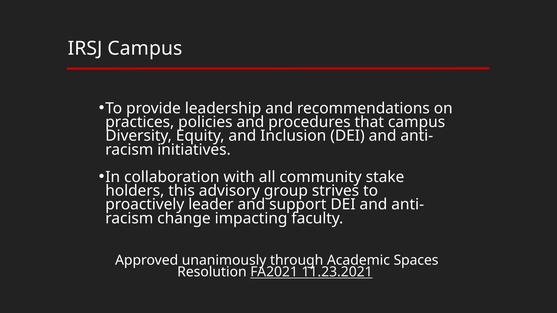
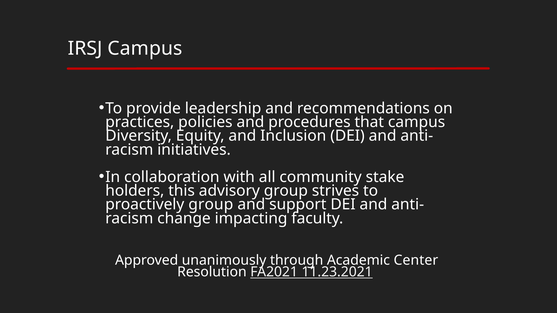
proactively leader: leader -> group
Spaces: Spaces -> Center
